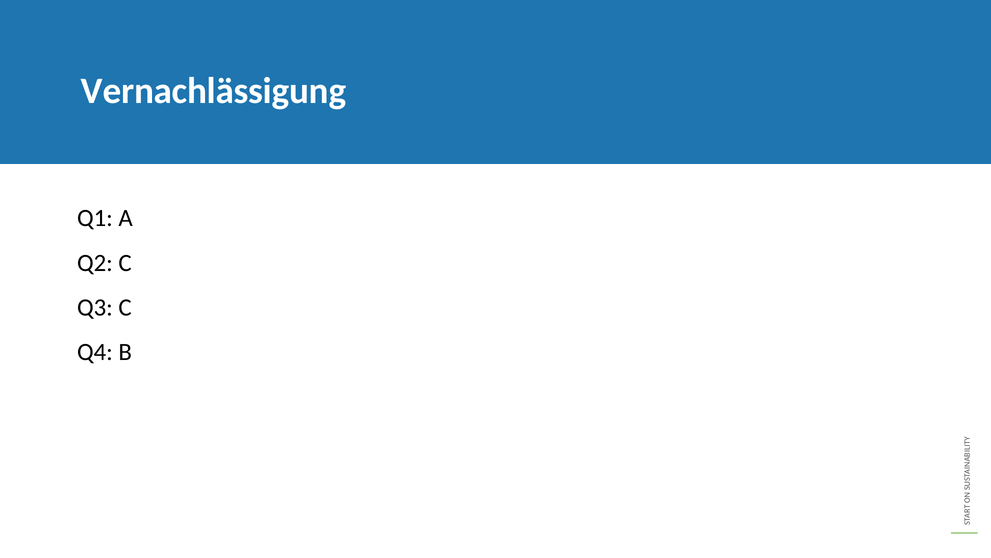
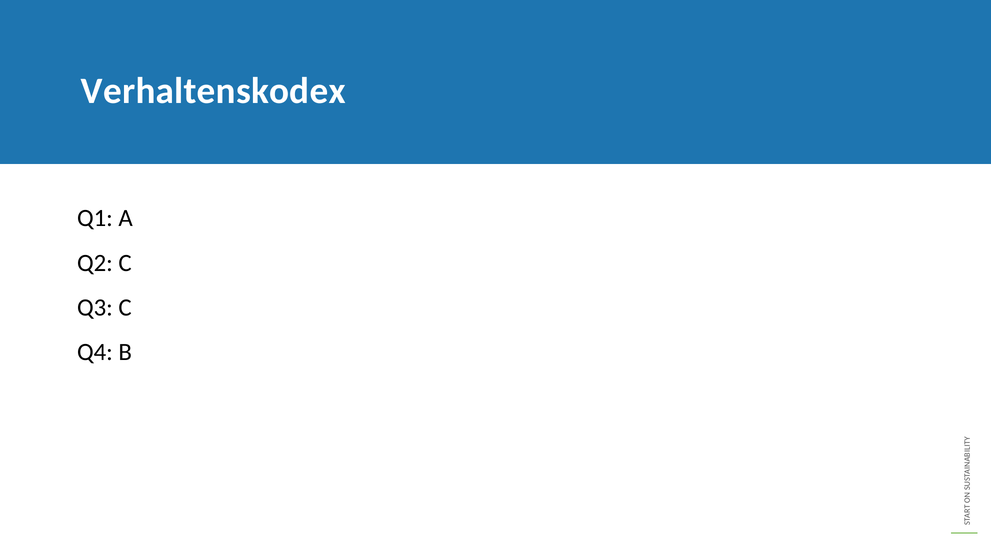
Vernachlässigung: Vernachlässigung -> Verhaltenskodex
